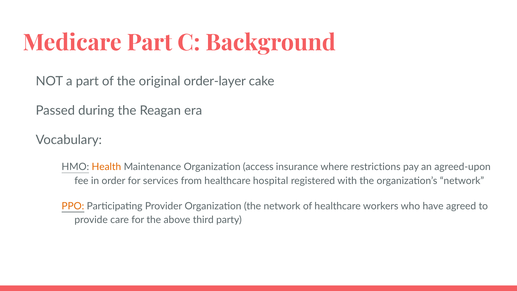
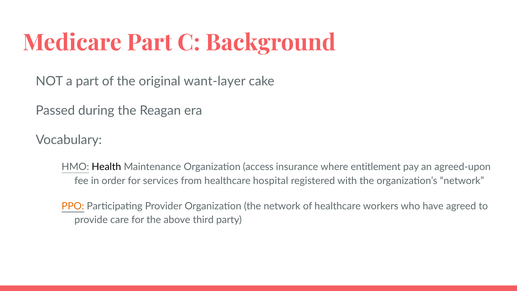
order-layer: order-layer -> want-layer
Health colour: orange -> black
restrictions: restrictions -> entitlement
